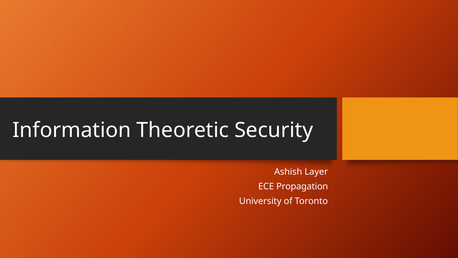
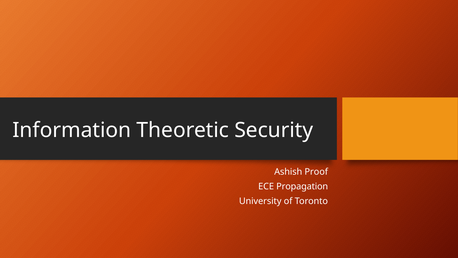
Layer: Layer -> Proof
